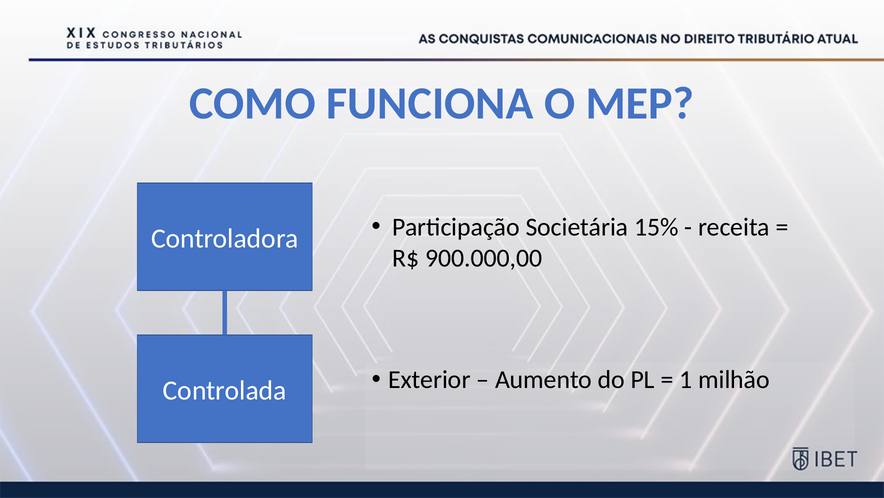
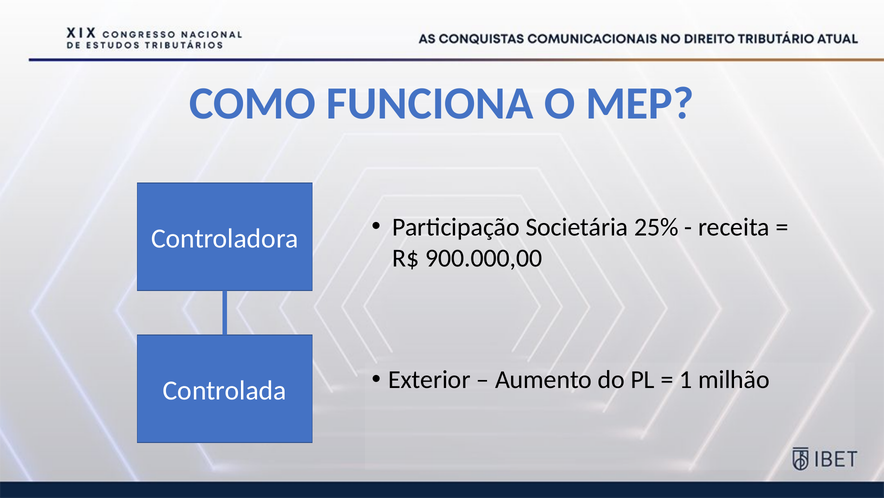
15%: 15% -> 25%
